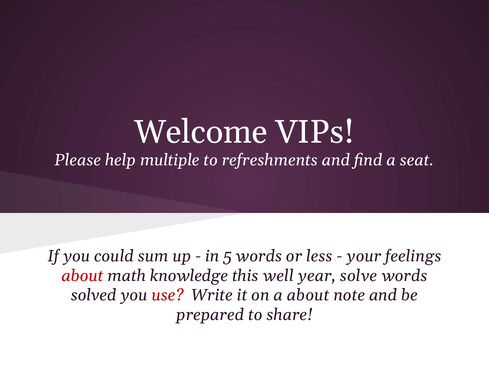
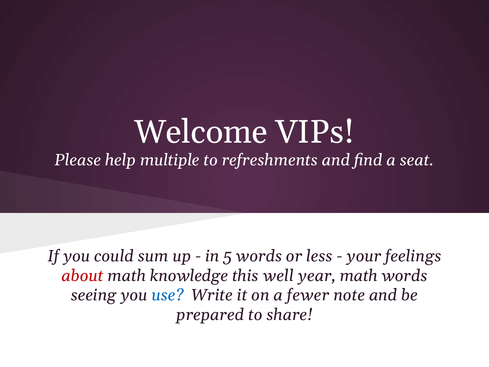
year solve: solve -> math
solved: solved -> seeing
use colour: red -> blue
a about: about -> fewer
